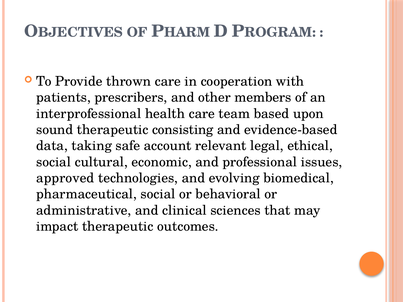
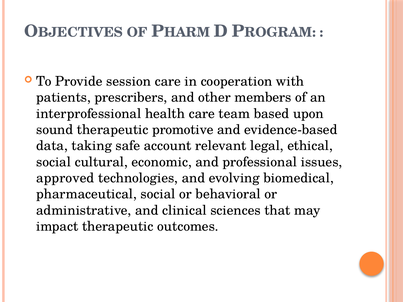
thrown: thrown -> session
consisting: consisting -> promotive
